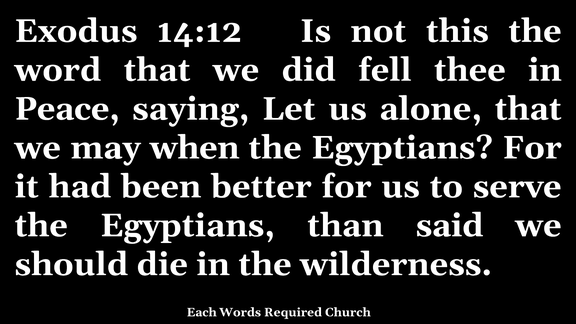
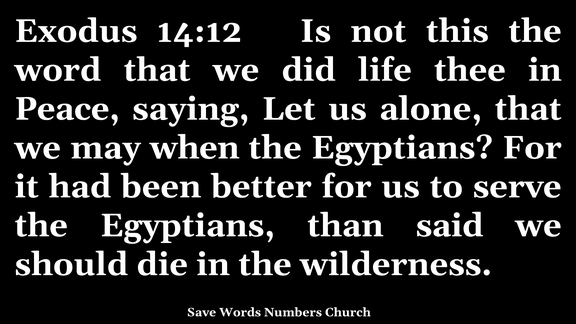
fell: fell -> life
Each: Each -> Save
Required: Required -> Numbers
